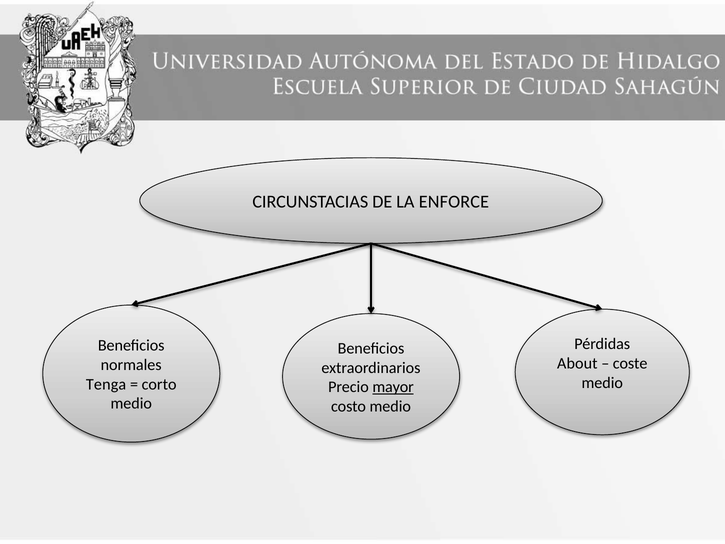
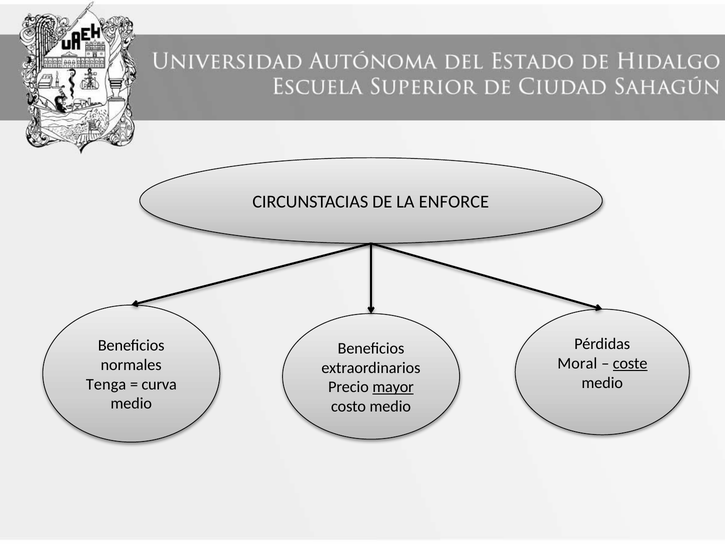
About: About -> Moral
coste underline: none -> present
corto: corto -> curva
